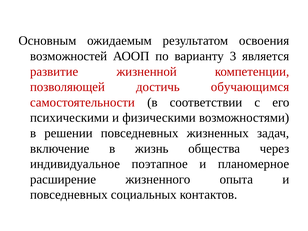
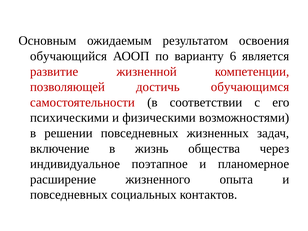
возможностей: возможностей -> обучающийся
3: 3 -> 6
